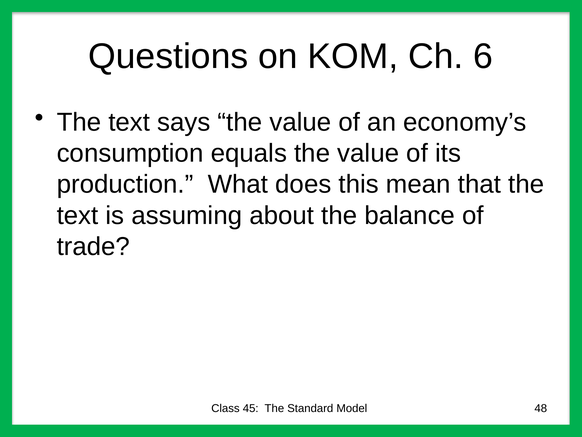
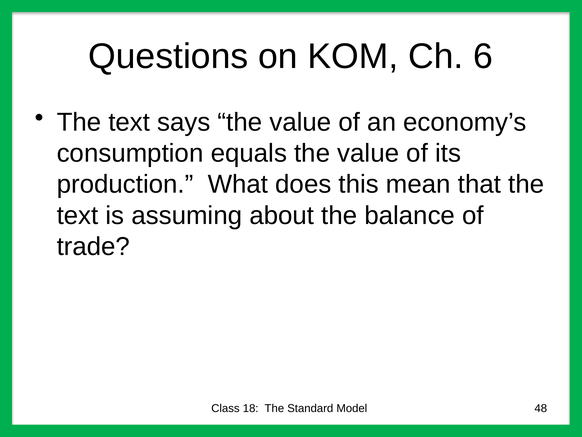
45: 45 -> 18
